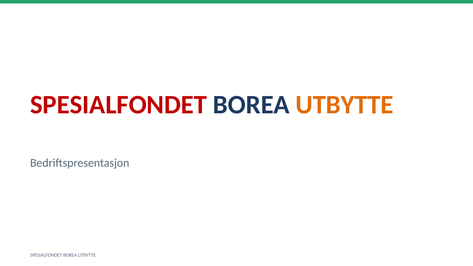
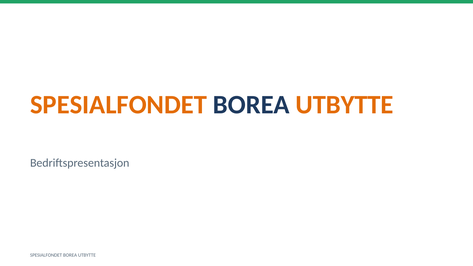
SPESIALFONDET at (119, 105) colour: red -> orange
